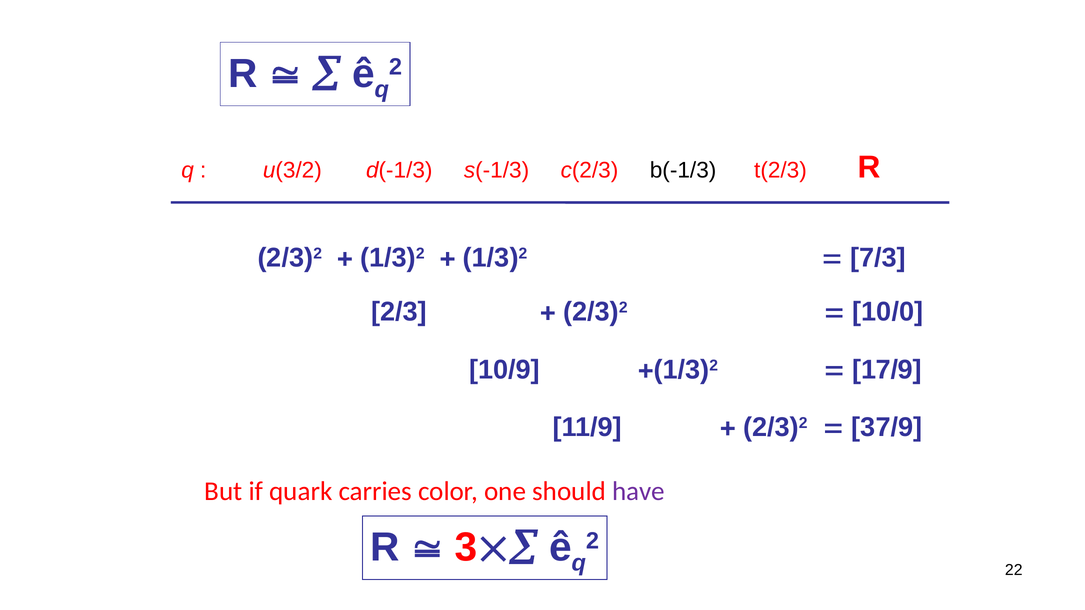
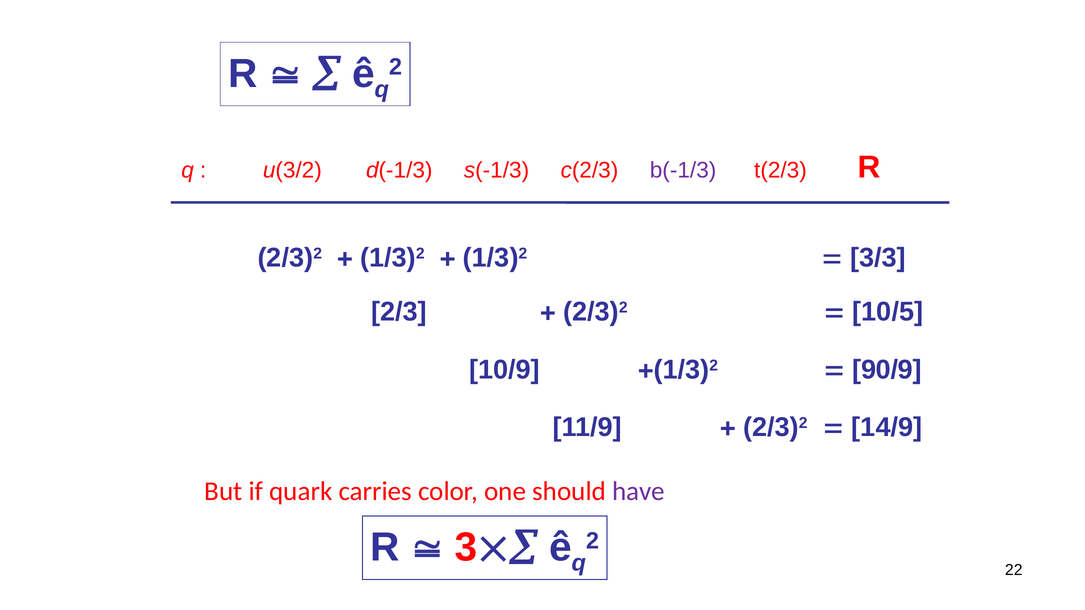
b(-1/3 colour: black -> purple
7/3: 7/3 -> 3/3
10/0: 10/0 -> 10/5
17/9: 17/9 -> 90/9
37/9: 37/9 -> 14/9
